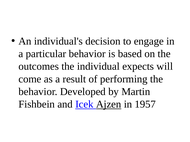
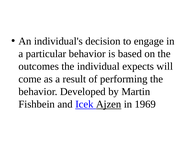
1957: 1957 -> 1969
